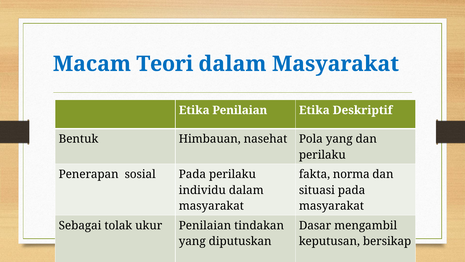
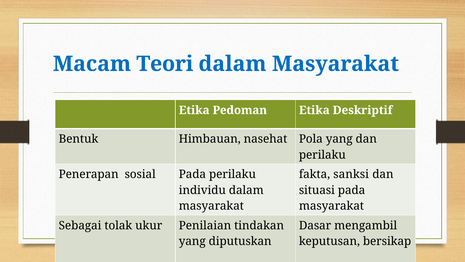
Etika Penilaian: Penilaian -> Pedoman
norma: norma -> sanksi
